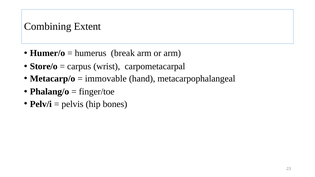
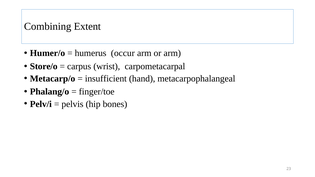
break: break -> occur
immovable: immovable -> insufficient
